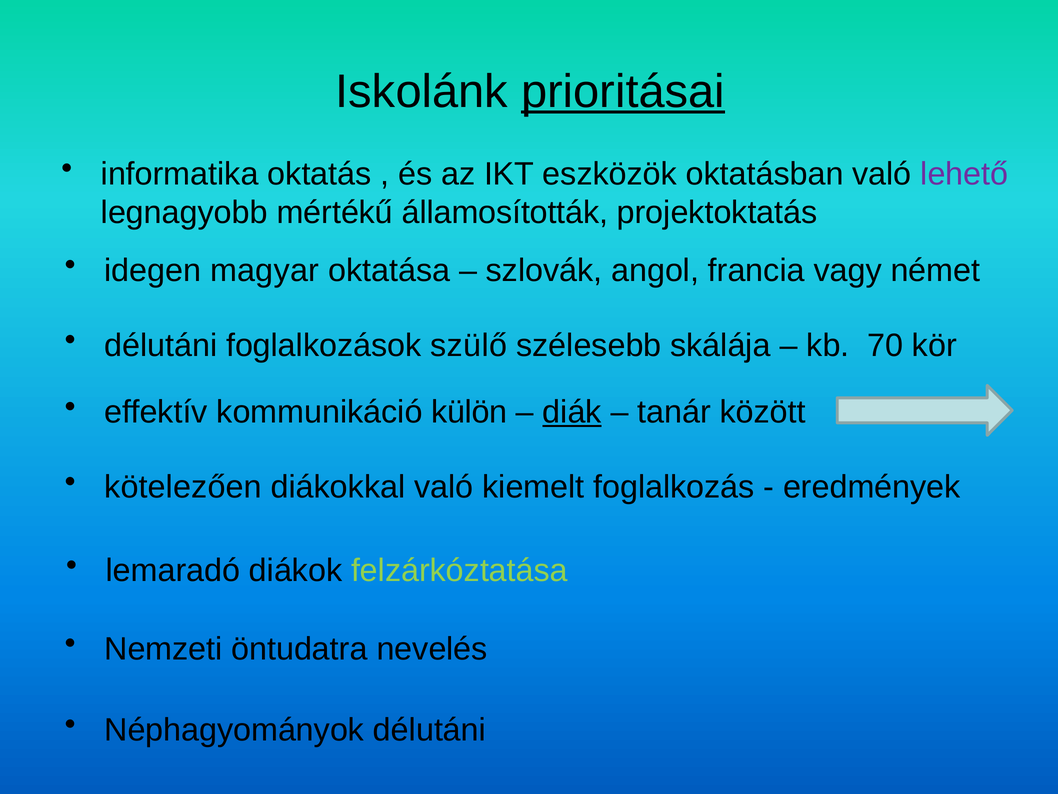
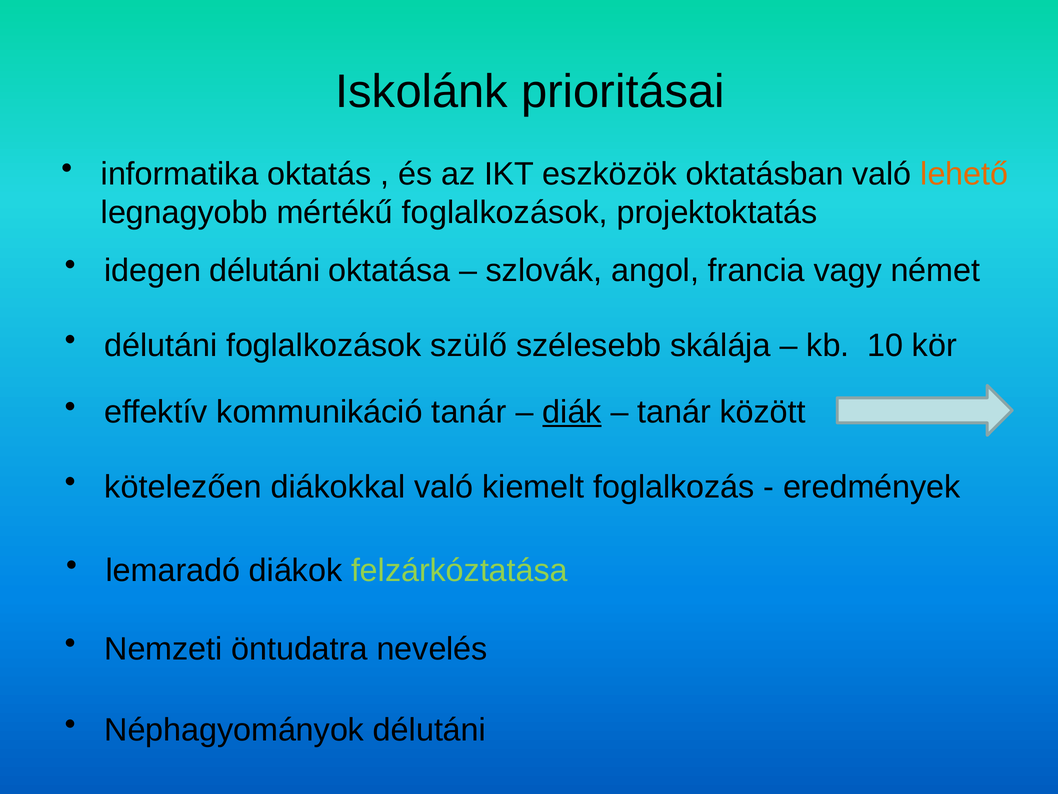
prioritásai underline: present -> none
lehető colour: purple -> orange
mértékű államosították: államosították -> foglalkozások
idegen magyar: magyar -> délutáni
70: 70 -> 10
kommunikáció külön: külön -> tanár
